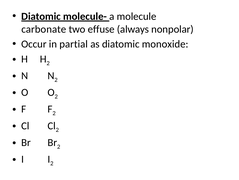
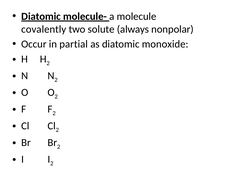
carbonate: carbonate -> covalently
effuse: effuse -> solute
